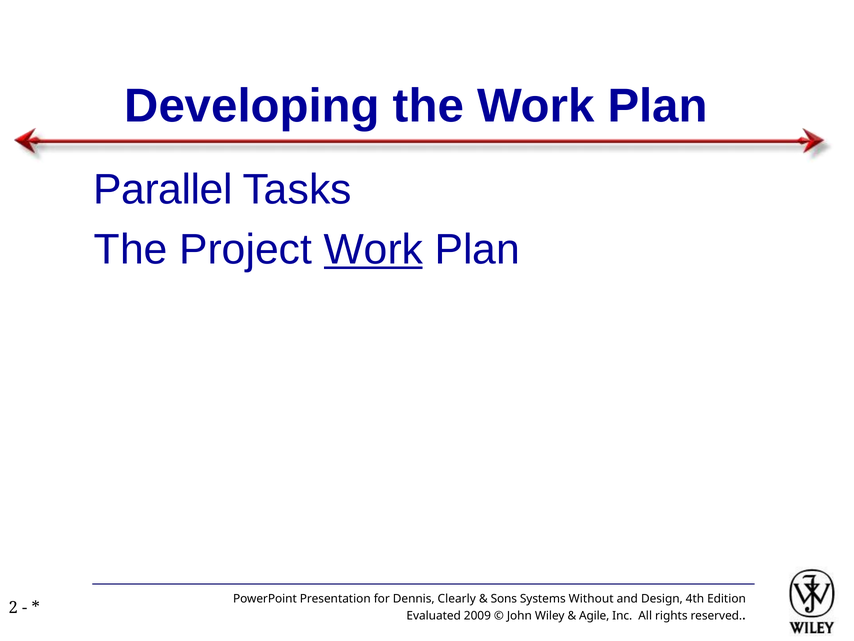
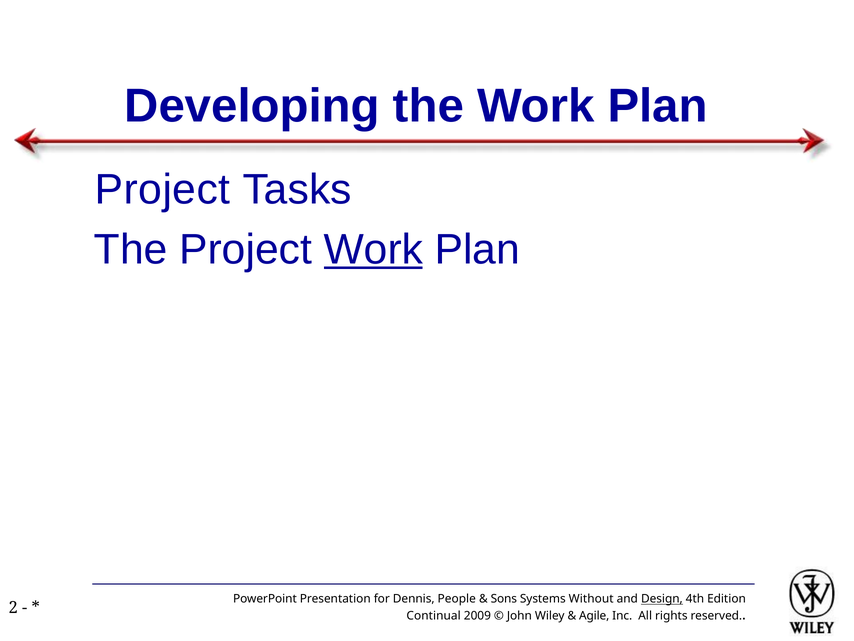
Parallel at (163, 189): Parallel -> Project
Clearly: Clearly -> People
Design underline: none -> present
Evaluated: Evaluated -> Continual
